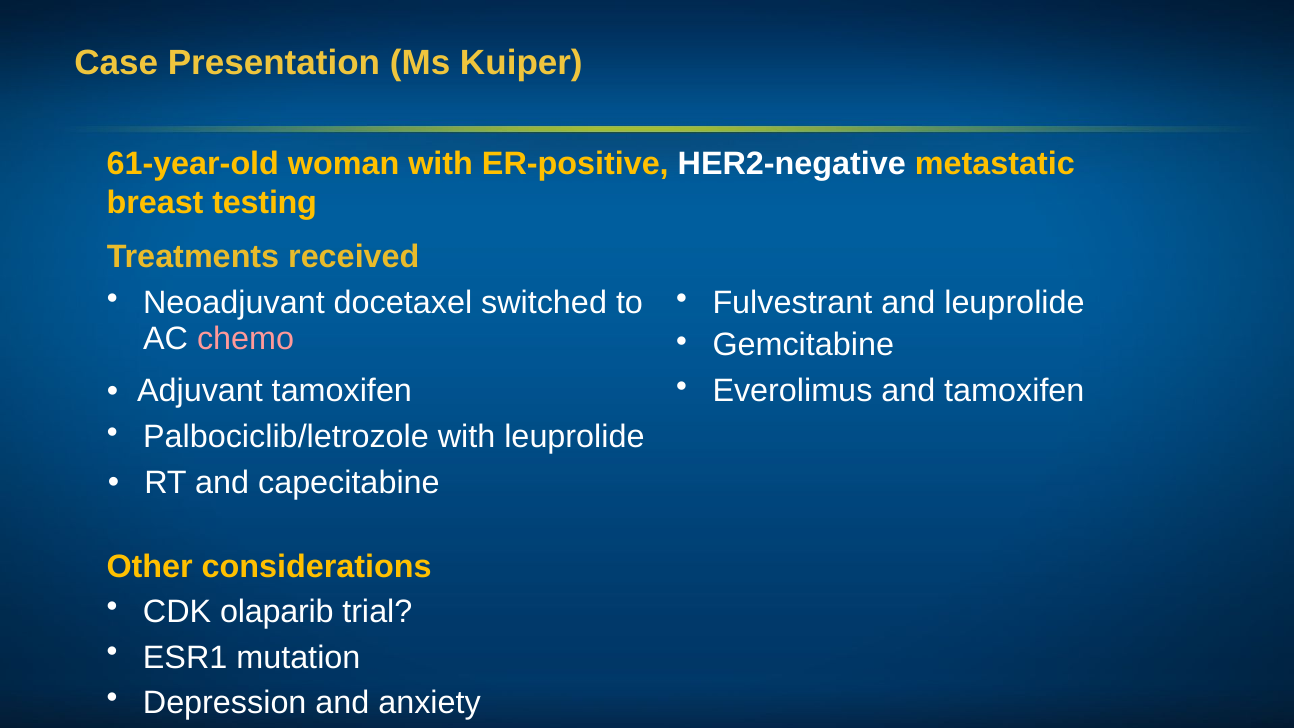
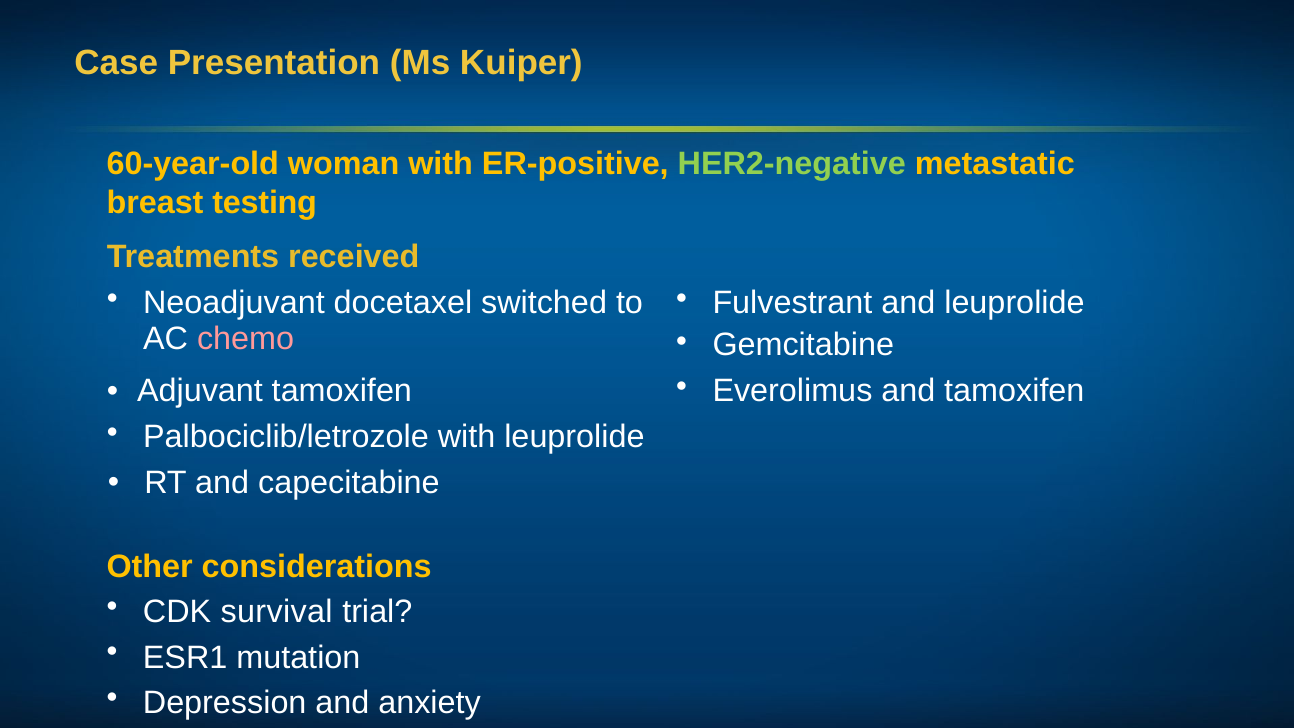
61-year-old: 61-year-old -> 60-year-old
HER2-negative colour: white -> light green
olaparib: olaparib -> survival
